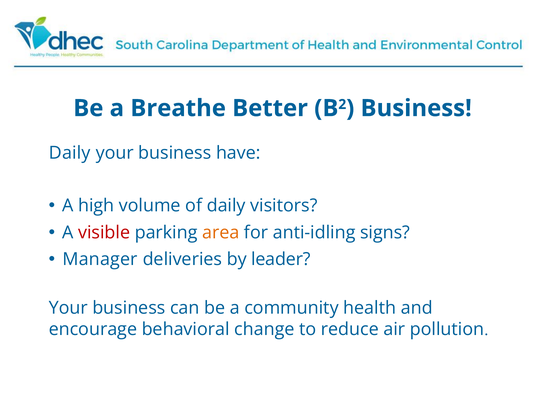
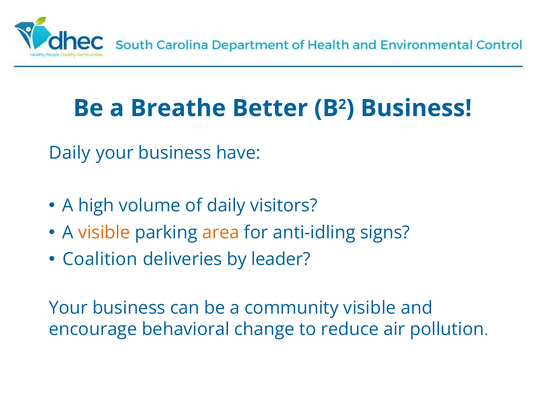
visible at (104, 232) colour: red -> orange
Manager: Manager -> Coalition
community health: health -> visible
